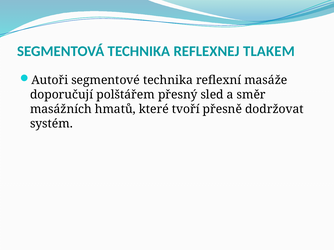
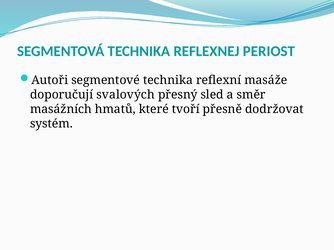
TLAKEM: TLAKEM -> PERIOST
polštářem: polštářem -> svalových
